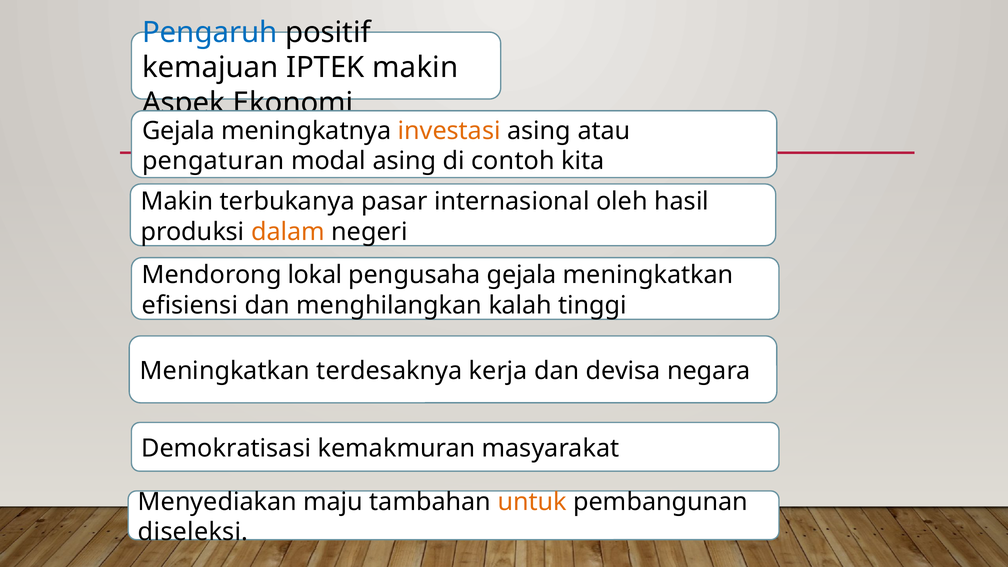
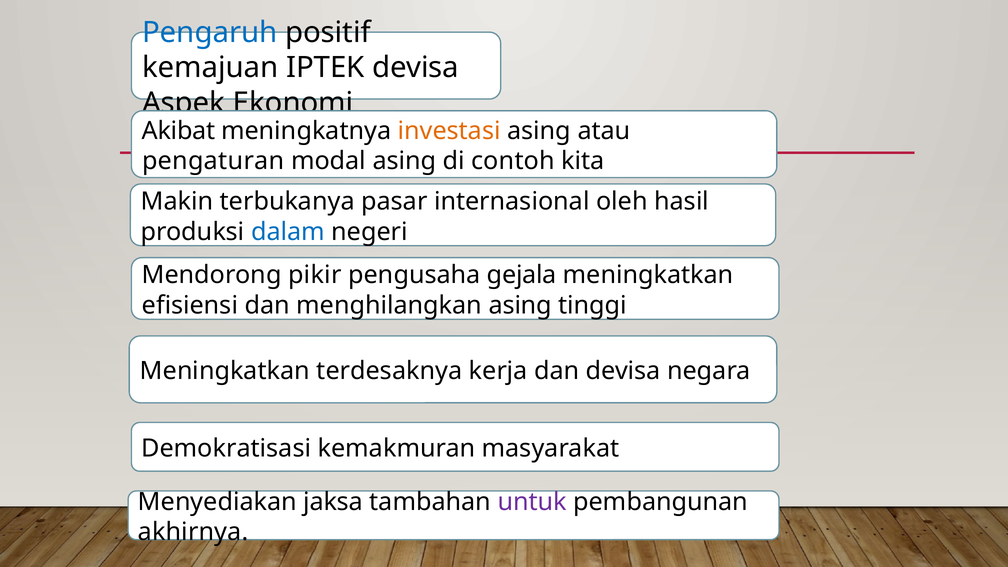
IPTEK makin: makin -> devisa
Gejala at (178, 131): Gejala -> Akibat
dalam colour: orange -> blue
lokal: lokal -> pikir
menghilangkan kalah: kalah -> asing
maju: maju -> jaksa
untuk colour: orange -> purple
diseleksi: diseleksi -> akhirnya
